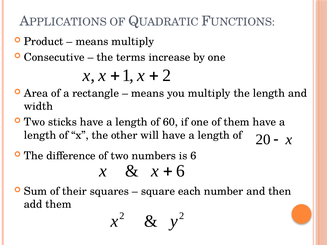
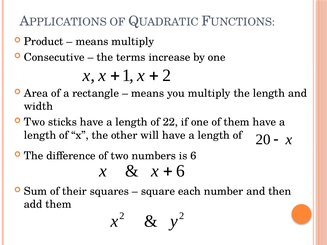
60: 60 -> 22
